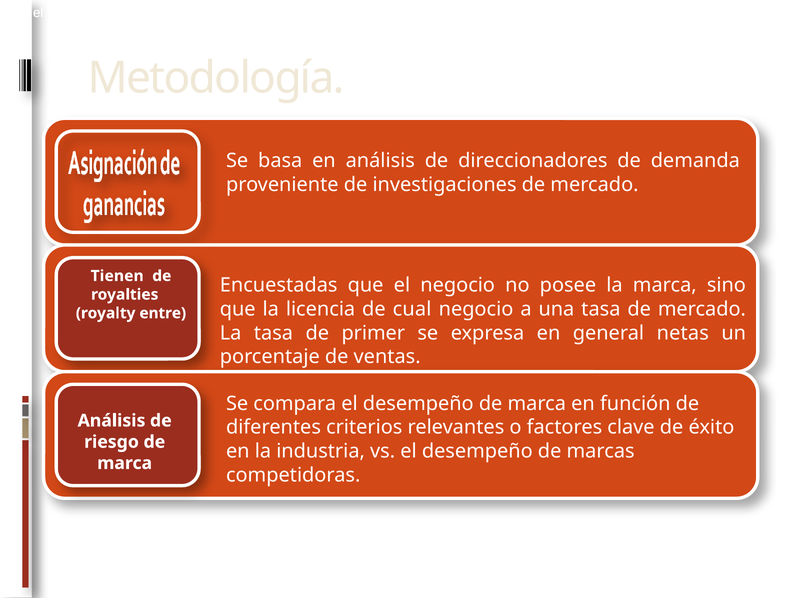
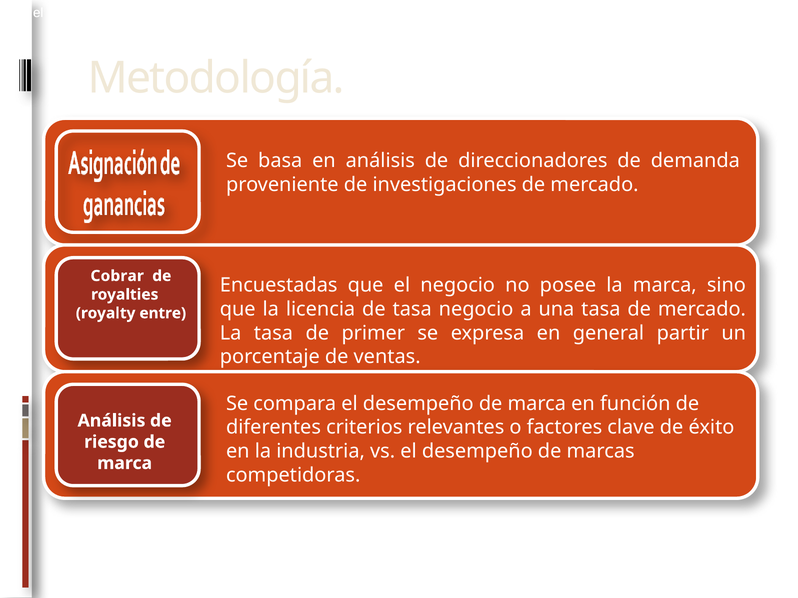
Tienen: Tienen -> Cobrar
de cual: cual -> tasa
netas: netas -> partir
